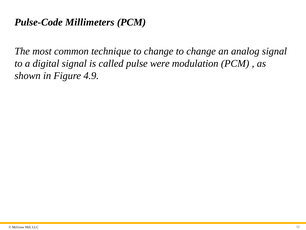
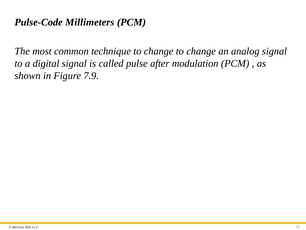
were: were -> after
4.9: 4.9 -> 7.9
